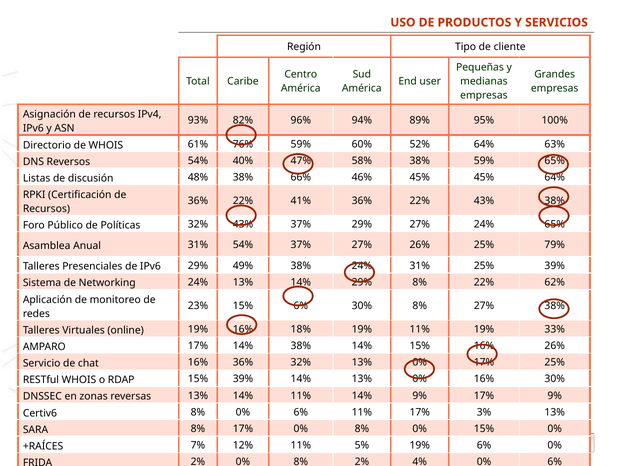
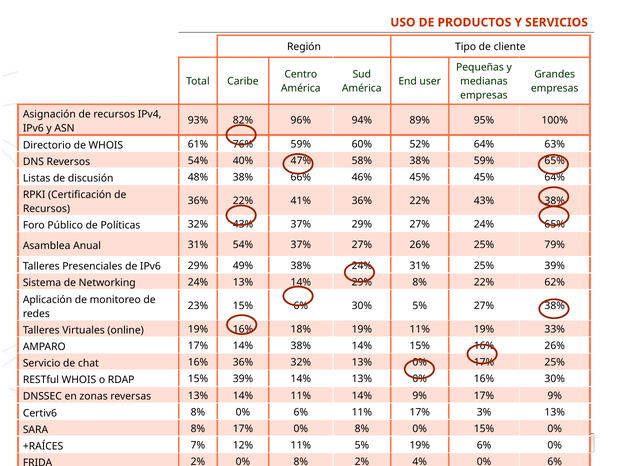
30% 8%: 8% -> 5%
